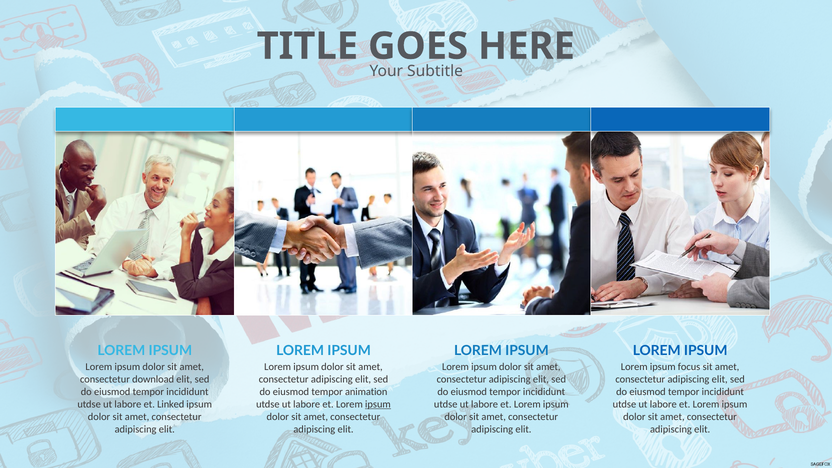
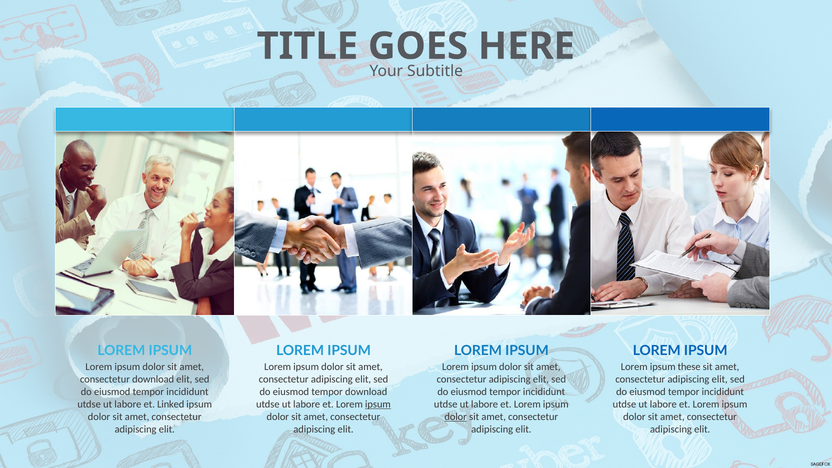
focus: focus -> these
tempor animation: animation -> download
dolor at (456, 417) underline: none -> present
